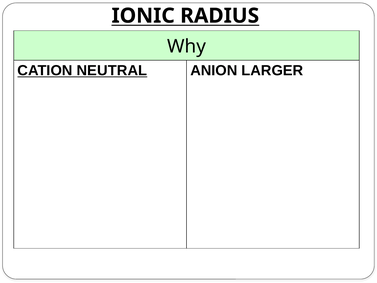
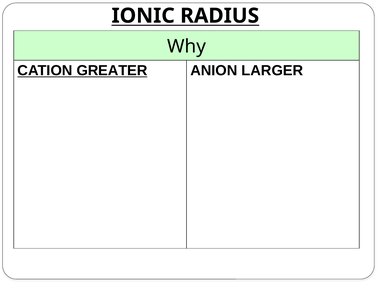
NEUTRAL: NEUTRAL -> GREATER
